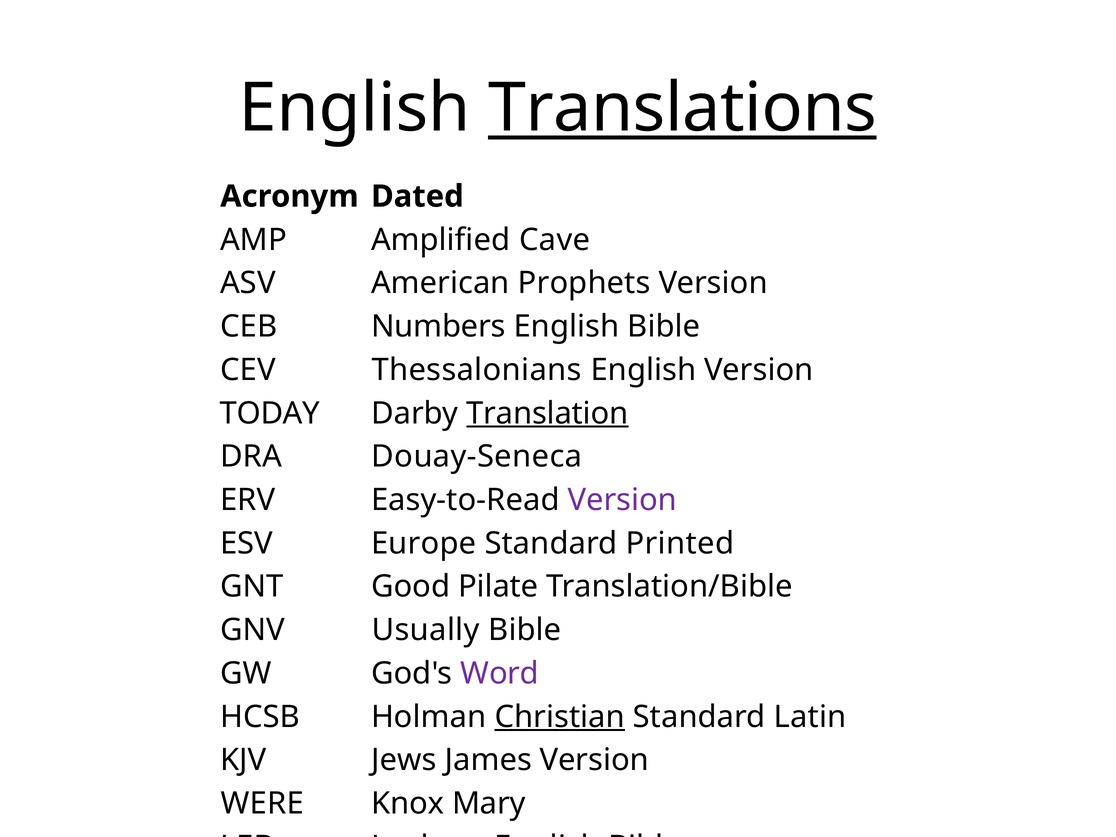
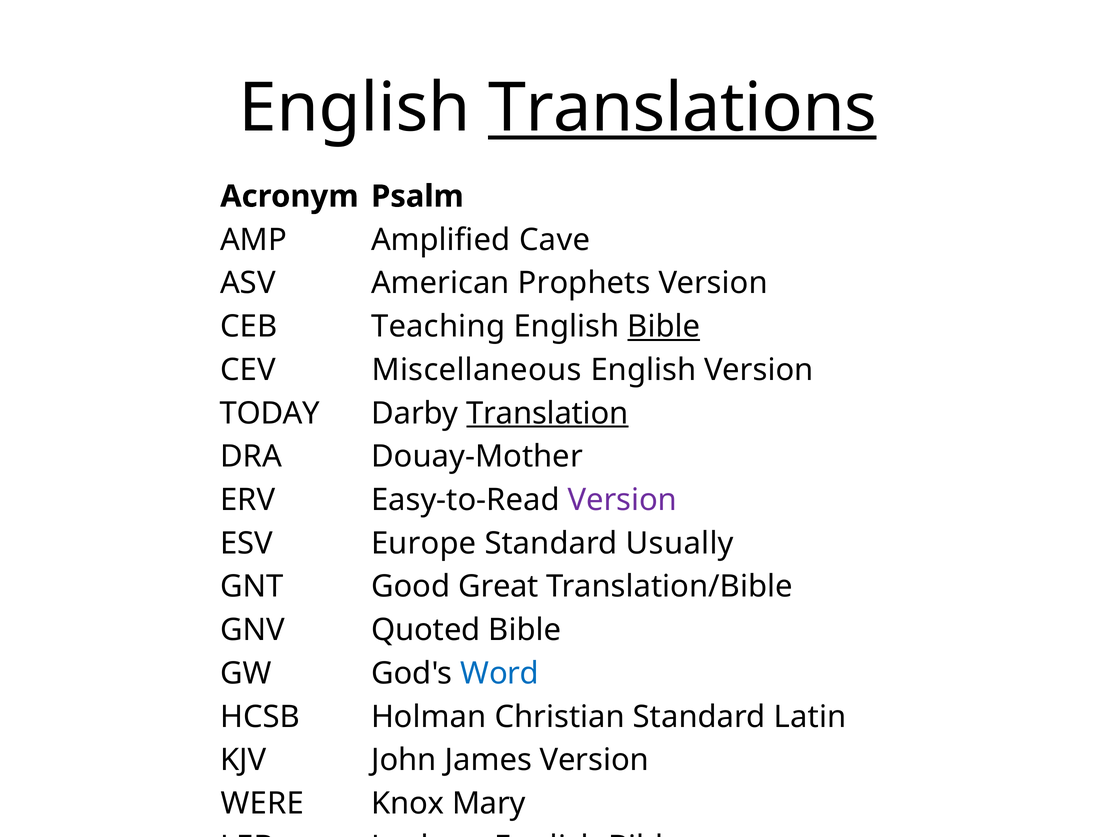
Dated: Dated -> Psalm
Numbers: Numbers -> Teaching
Bible at (664, 327) underline: none -> present
Thessalonians: Thessalonians -> Miscellaneous
Douay-Seneca: Douay-Seneca -> Douay-Mother
Printed: Printed -> Usually
Pilate: Pilate -> Great
Usually: Usually -> Quoted
Word colour: purple -> blue
Christian underline: present -> none
Jews: Jews -> John
